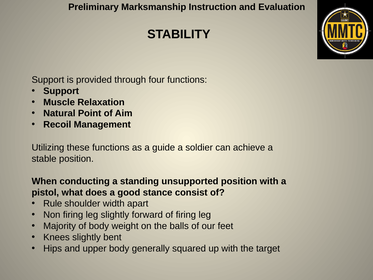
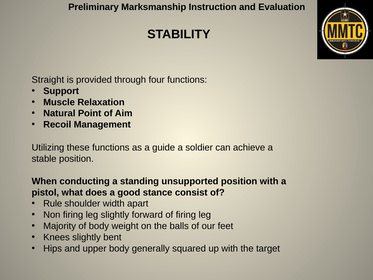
Support at (48, 80): Support -> Straight
